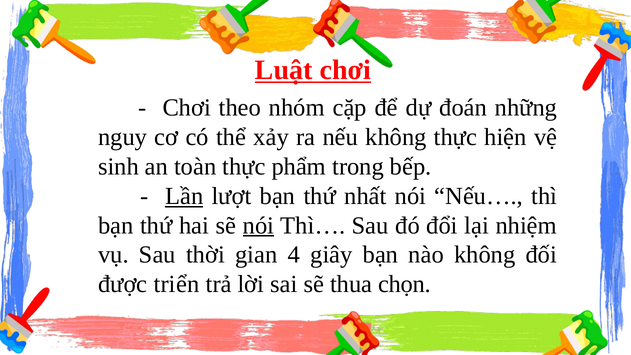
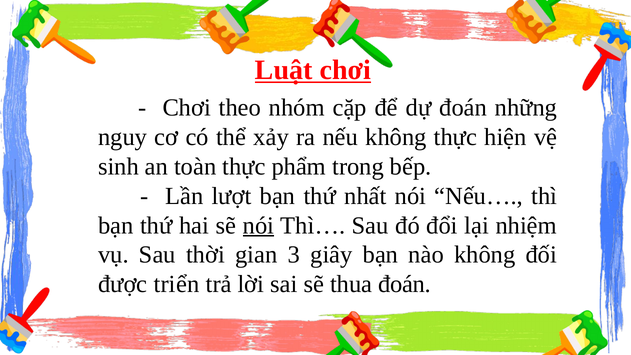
Lần underline: present -> none
4: 4 -> 3
thua chọn: chọn -> đoán
